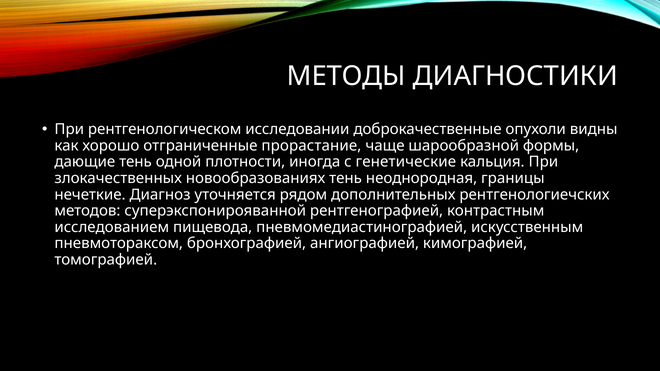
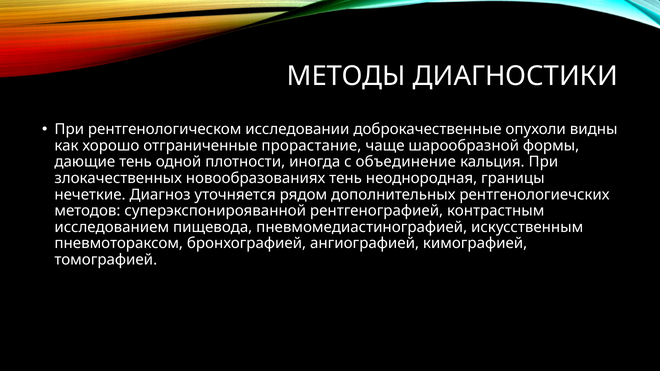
генетические: генетические -> объединение
